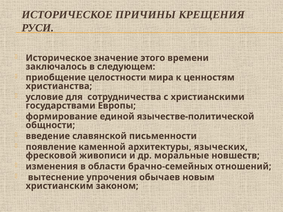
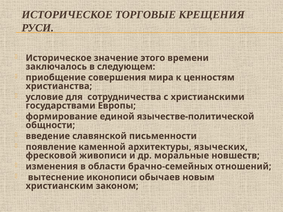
ПРИЧИНЫ: ПРИЧИНЫ -> ТОРГОВЫЕ
целостности: целостности -> совершения
упрочения: упрочения -> иконописи
